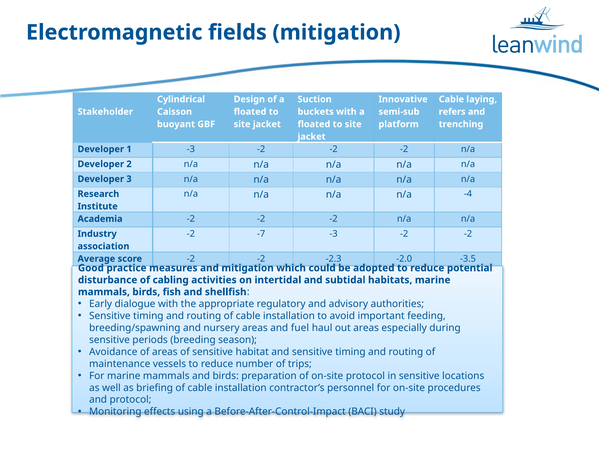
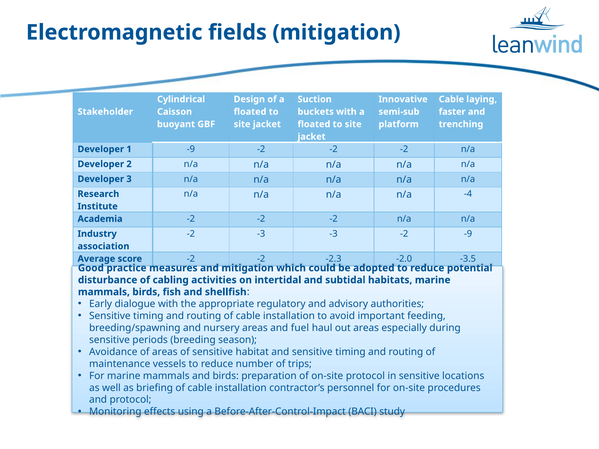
refers: refers -> faster
1 -3: -3 -> -9
-2 -7: -7 -> -3
-2 at (468, 234): -2 -> -9
